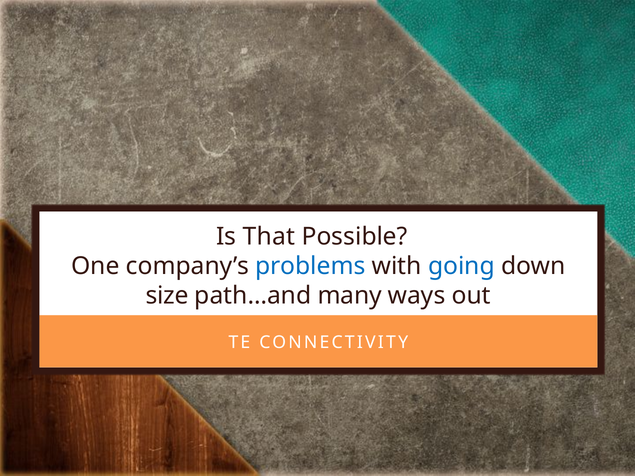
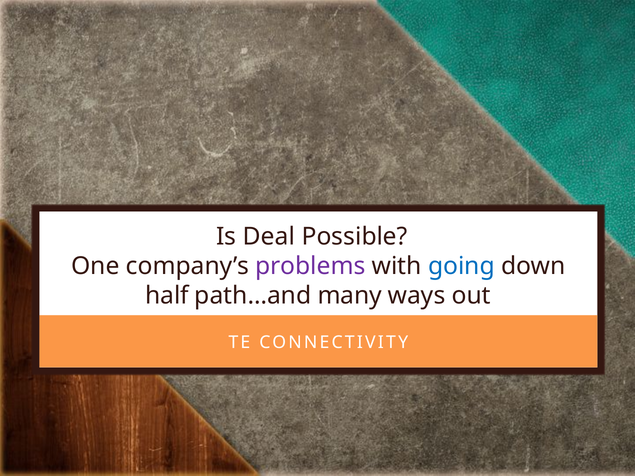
That: That -> Deal
problems colour: blue -> purple
size: size -> half
